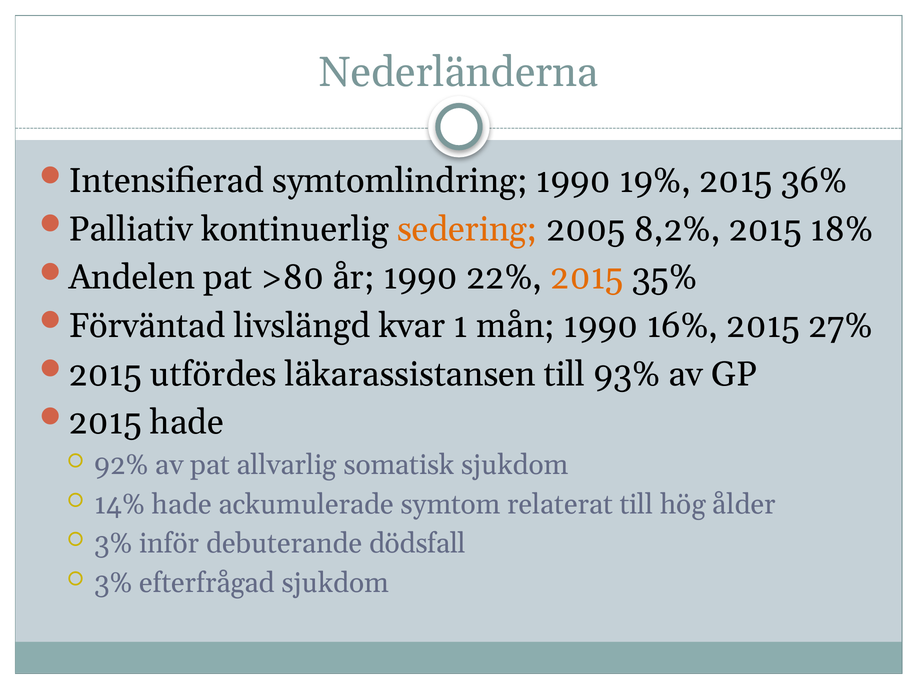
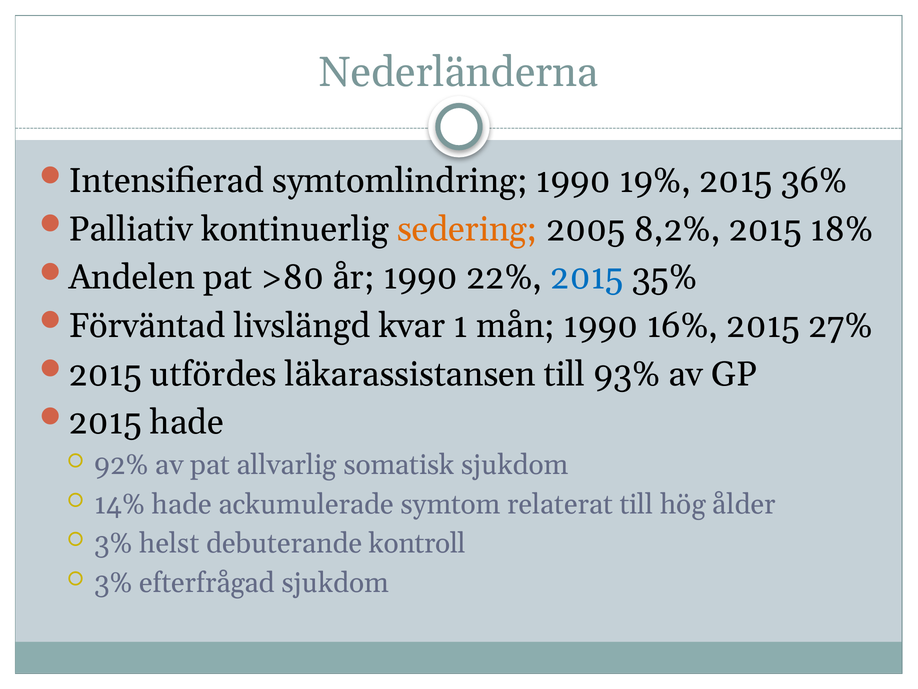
2015 at (587, 277) colour: orange -> blue
inför: inför -> helst
dödsfall: dödsfall -> kontroll
